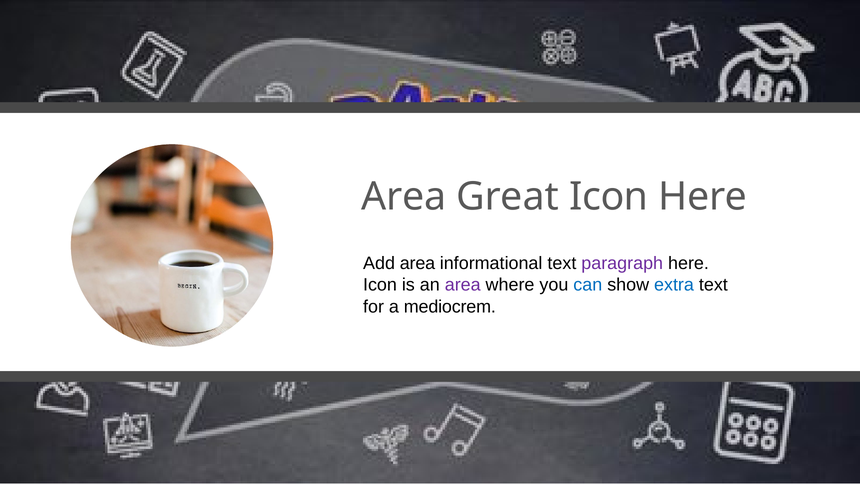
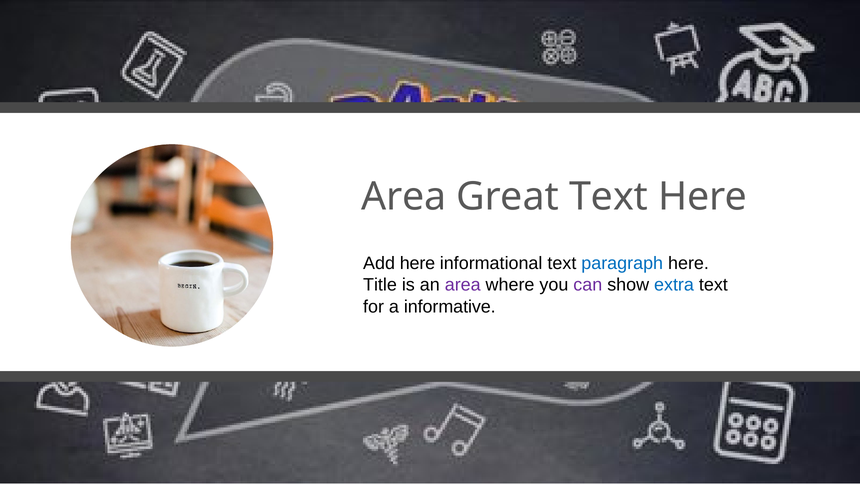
Great Icon: Icon -> Text
Add area: area -> here
paragraph colour: purple -> blue
Icon at (380, 285): Icon -> Title
can colour: blue -> purple
mediocrem: mediocrem -> informative
